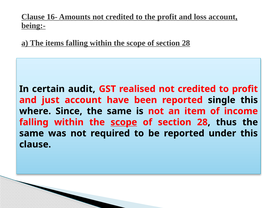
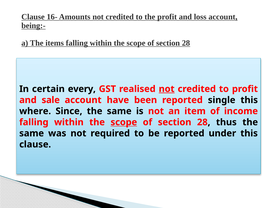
audit: audit -> every
not at (167, 89) underline: none -> present
just: just -> sale
